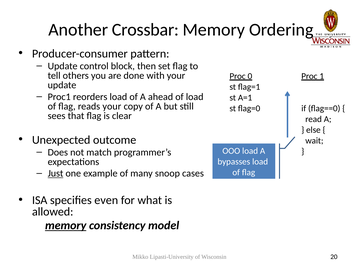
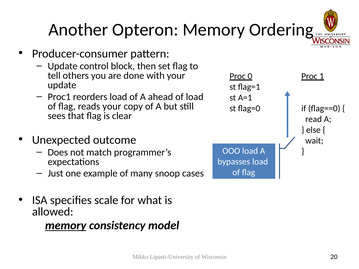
Crossbar: Crossbar -> Opteron
Just underline: present -> none
even: even -> scale
